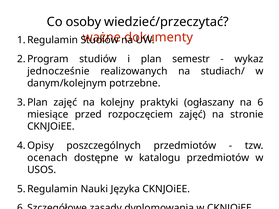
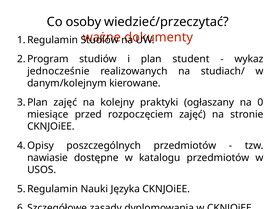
semestr: semestr -> student
potrzebne: potrzebne -> kierowane
6: 6 -> 0
ocenach: ocenach -> nawiasie
